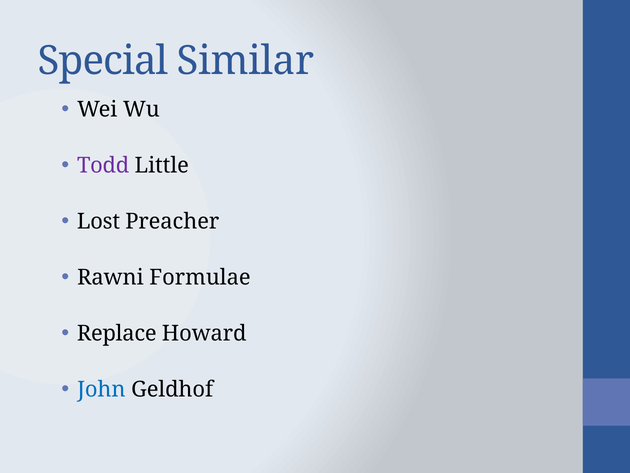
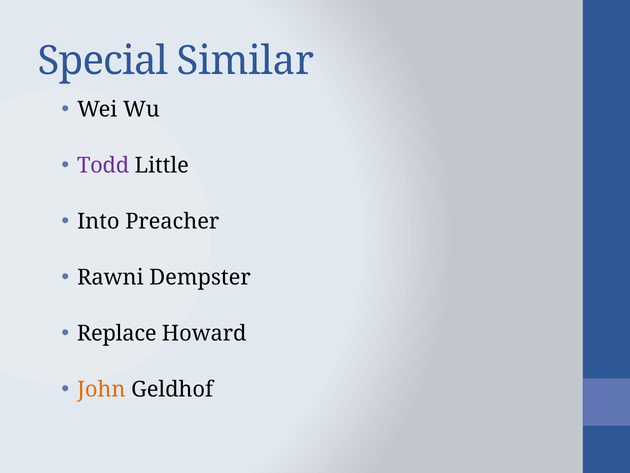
Lost: Lost -> Into
Formulae: Formulae -> Dempster
John colour: blue -> orange
